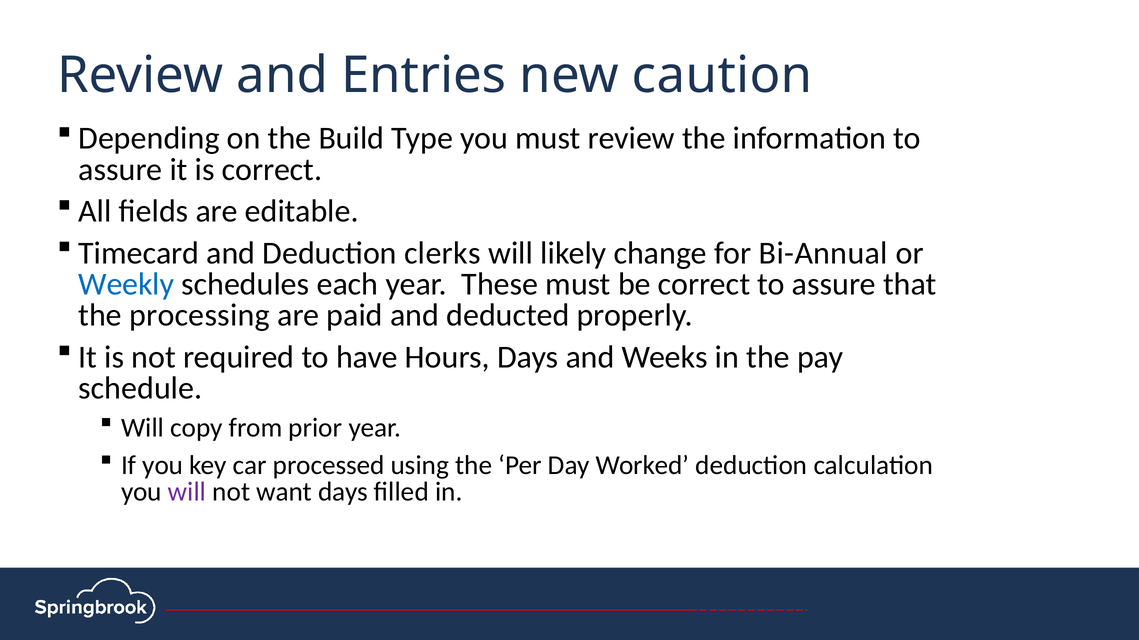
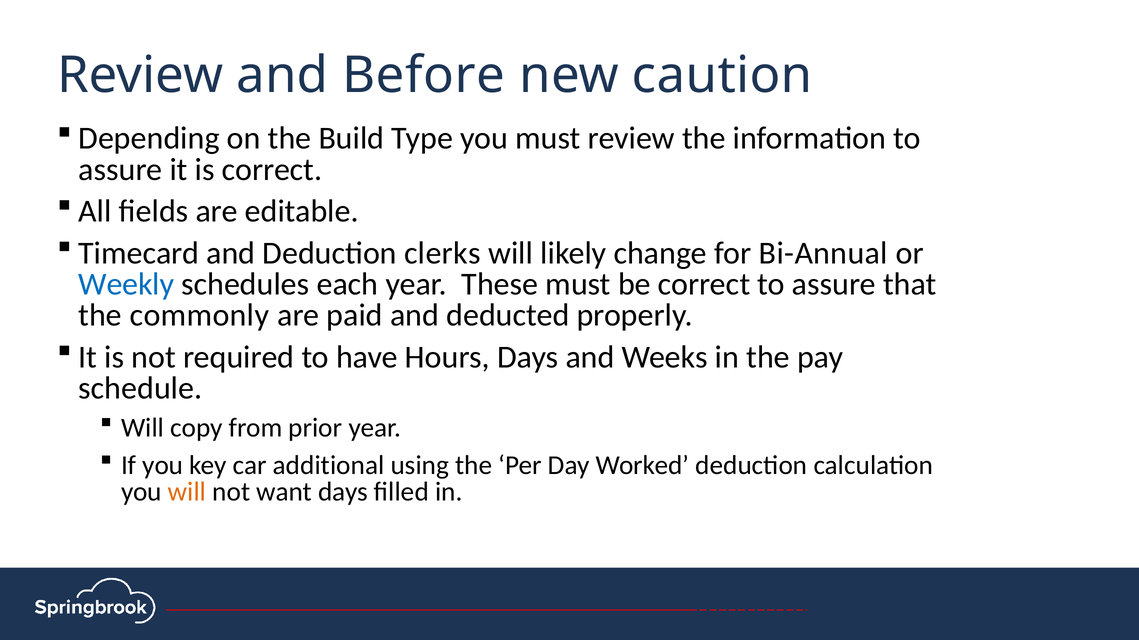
Entries: Entries -> Before
processing: processing -> commonly
processed: processed -> additional
will at (187, 492) colour: purple -> orange
